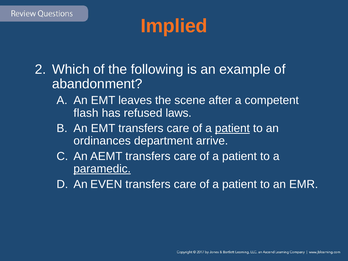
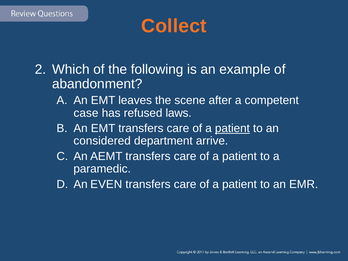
Implied: Implied -> Collect
flash: flash -> case
ordinances: ordinances -> considered
paramedic underline: present -> none
